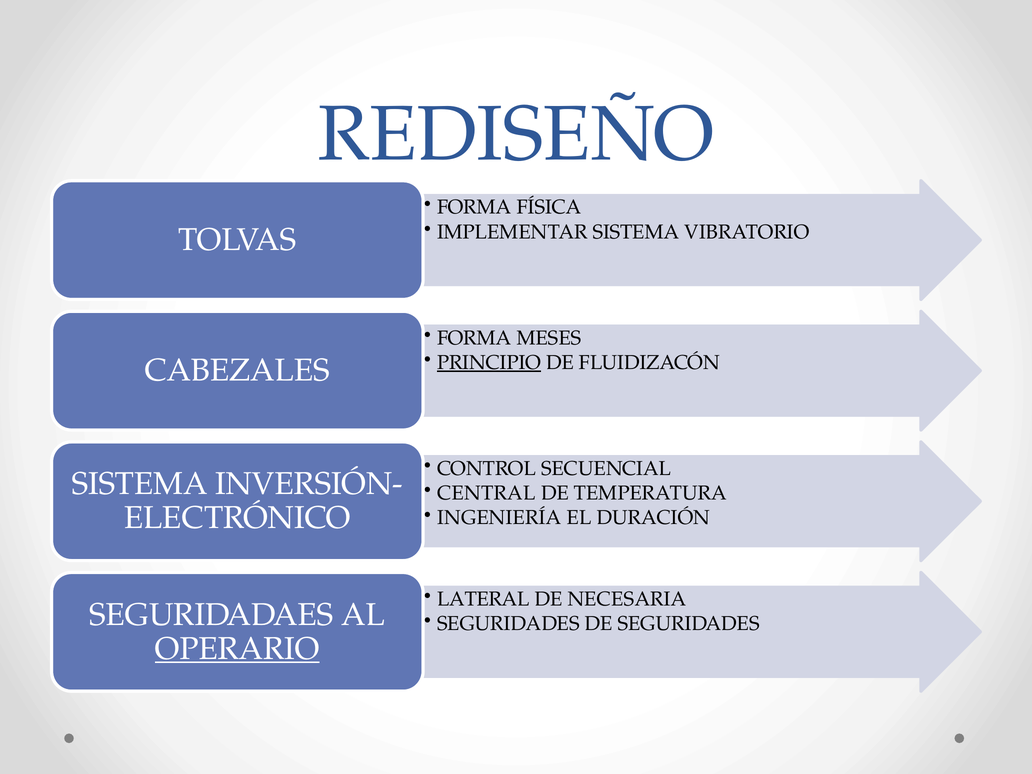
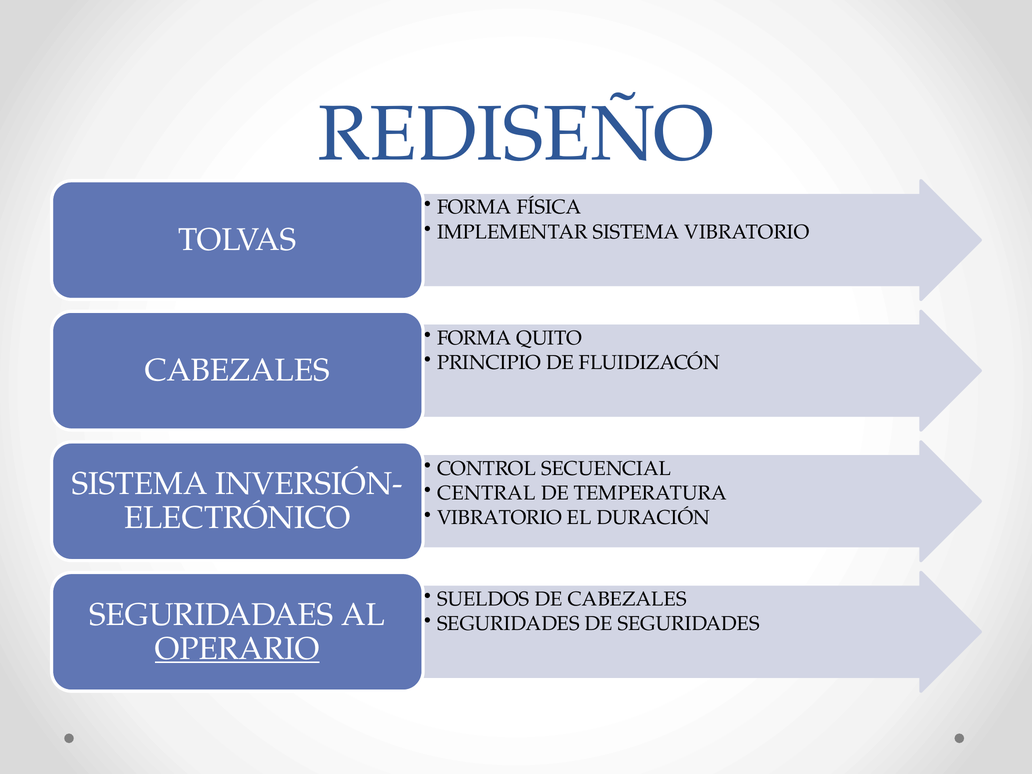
MESES: MESES -> QUITO
PRINCIPIO underline: present -> none
INGENIERÍA at (499, 518): INGENIERÍA -> VIBRATORIO
LATERAL: LATERAL -> SUELDOS
DE NECESARIA: NECESARIA -> CABEZALES
